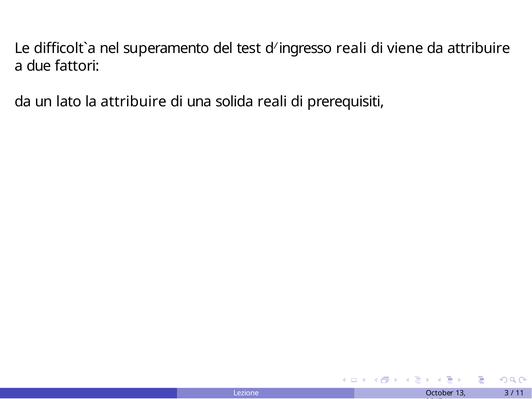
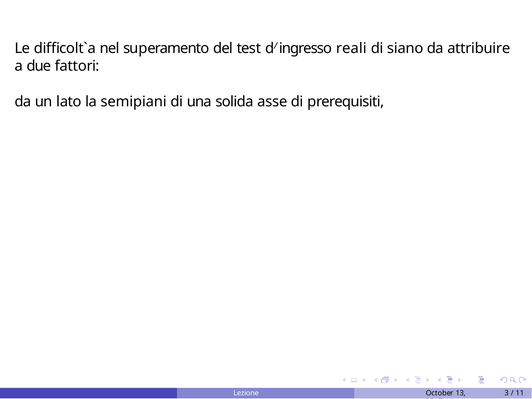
viene: viene -> siano
la attribuire: attribuire -> semipiani
solida reali: reali -> asse
